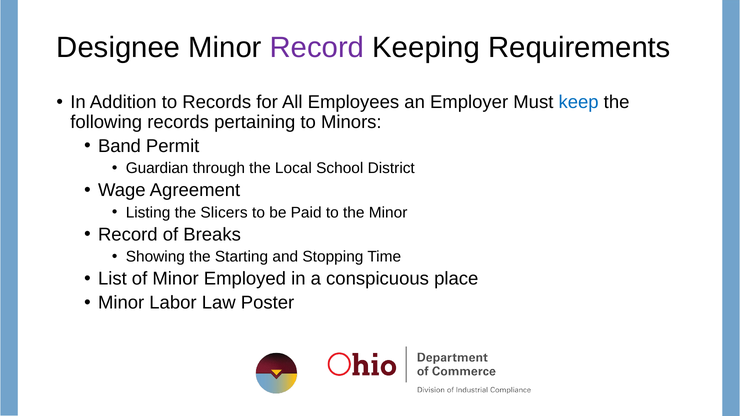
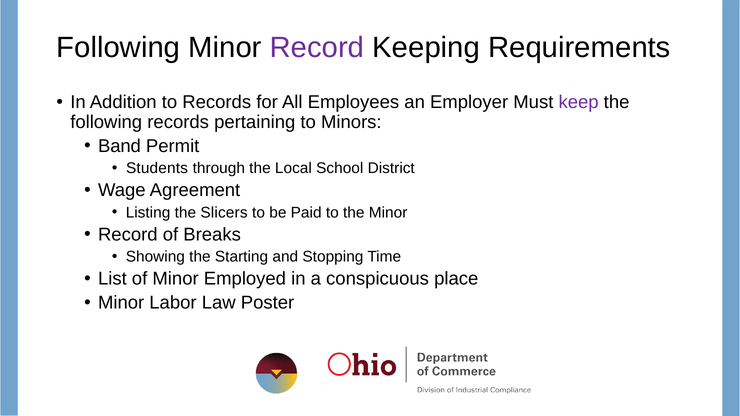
Designee at (118, 48): Designee -> Following
keep colour: blue -> purple
Guardian: Guardian -> Students
